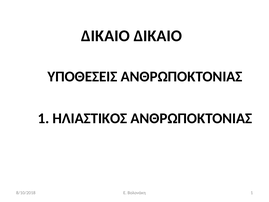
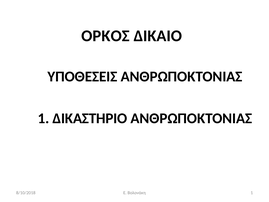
ΔΙΚΑΙΟ at (105, 36): ΔΙΚΑΙΟ -> ΟΡΚΟΣ
ΗΛΙΑΣΤΙΚΟΣ: ΗΛΙΑΣΤΙΚΟΣ -> ΔΙΚΑΣΤΗΡΙΟ
